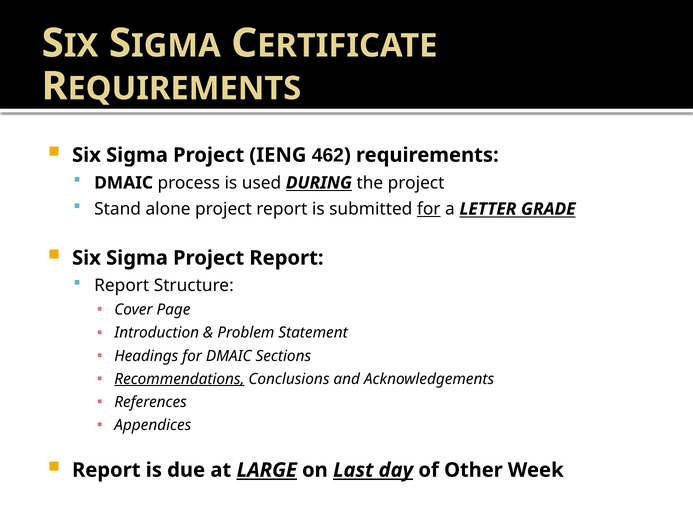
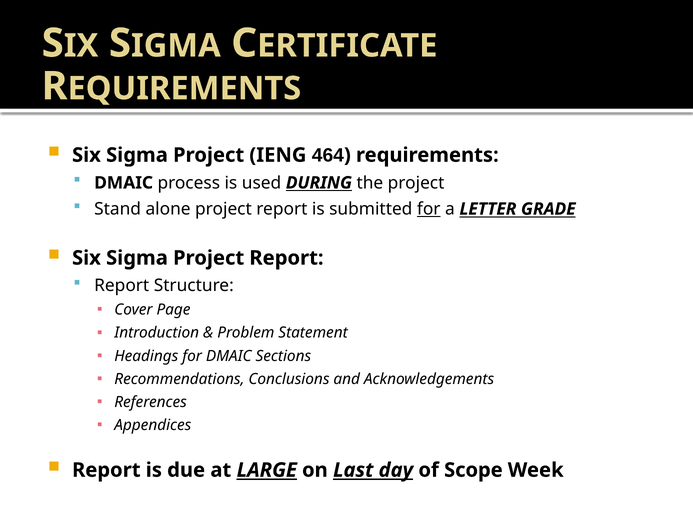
462: 462 -> 464
Recommendations underline: present -> none
Other: Other -> Scope
